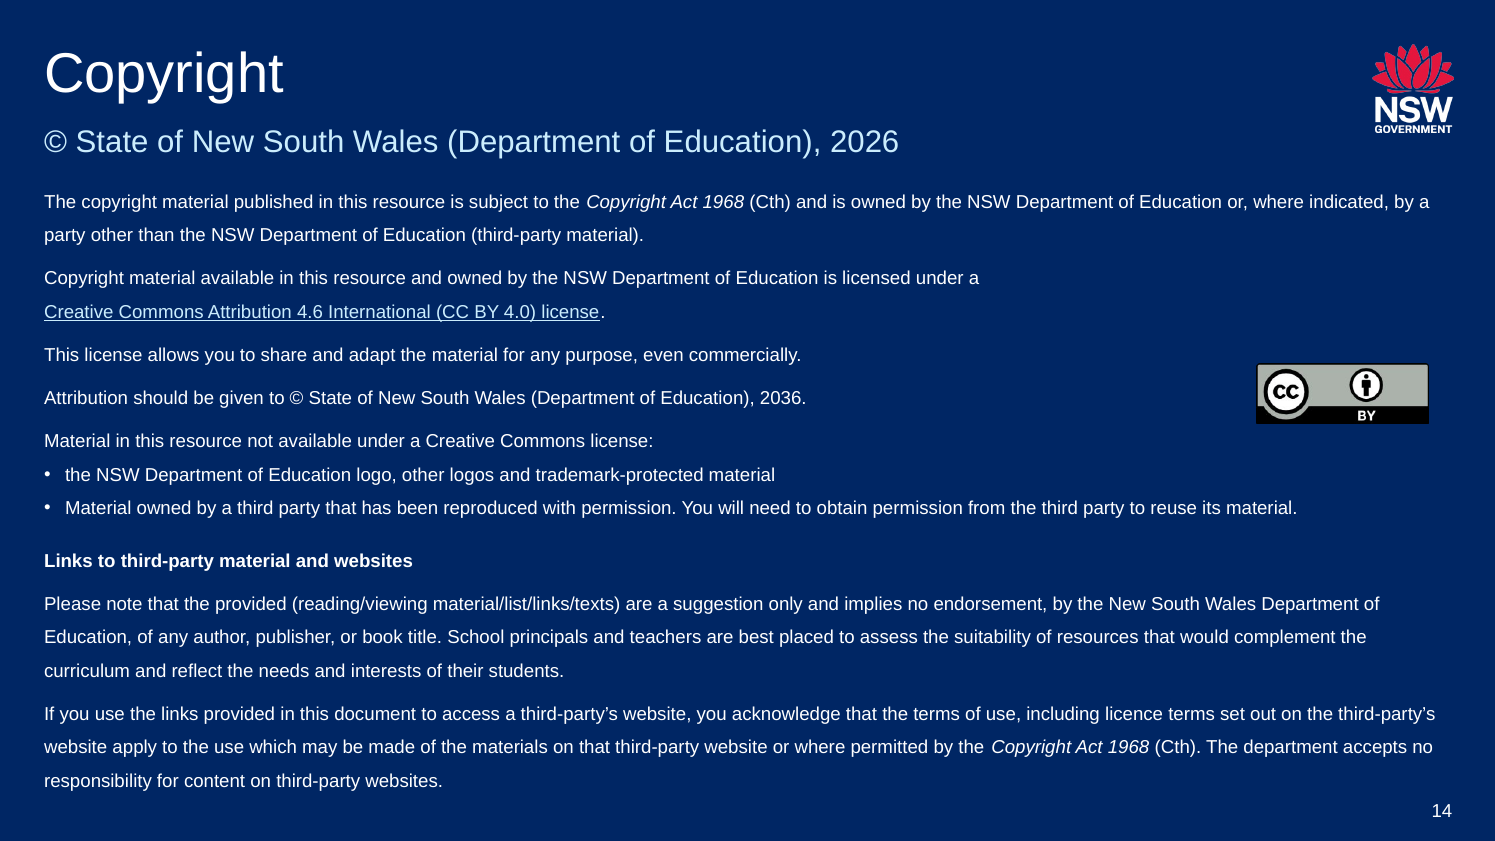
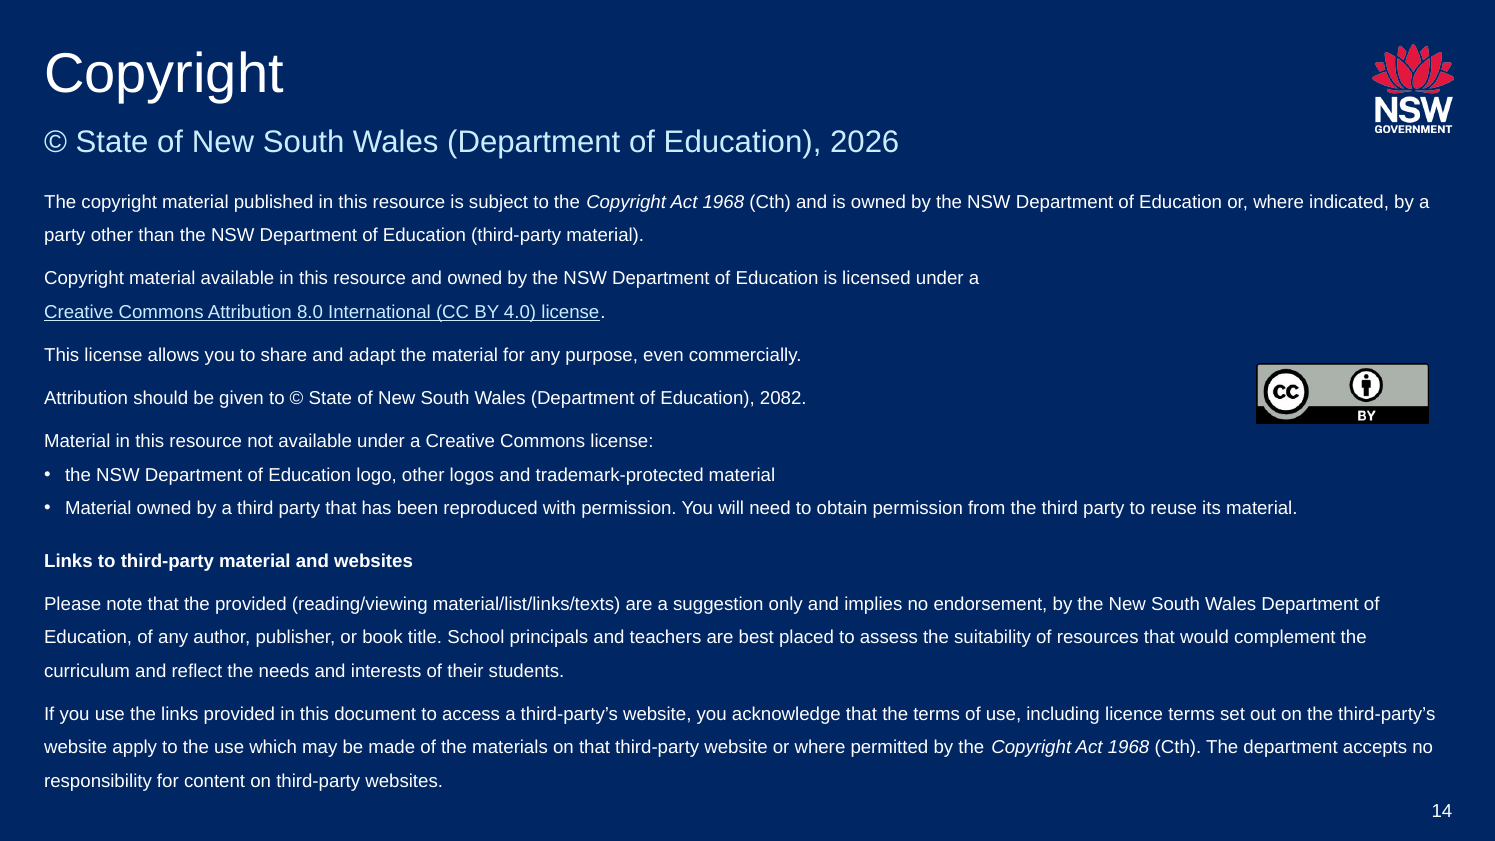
4.6: 4.6 -> 8.0
2036: 2036 -> 2082
